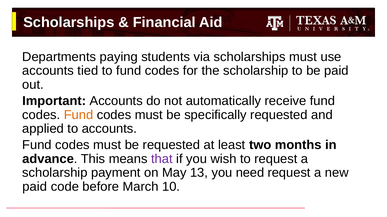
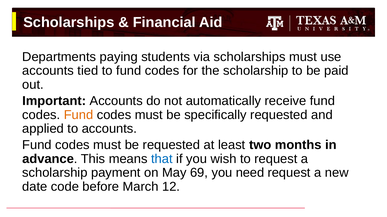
that colour: purple -> blue
13: 13 -> 69
paid at (35, 187): paid -> date
10: 10 -> 12
